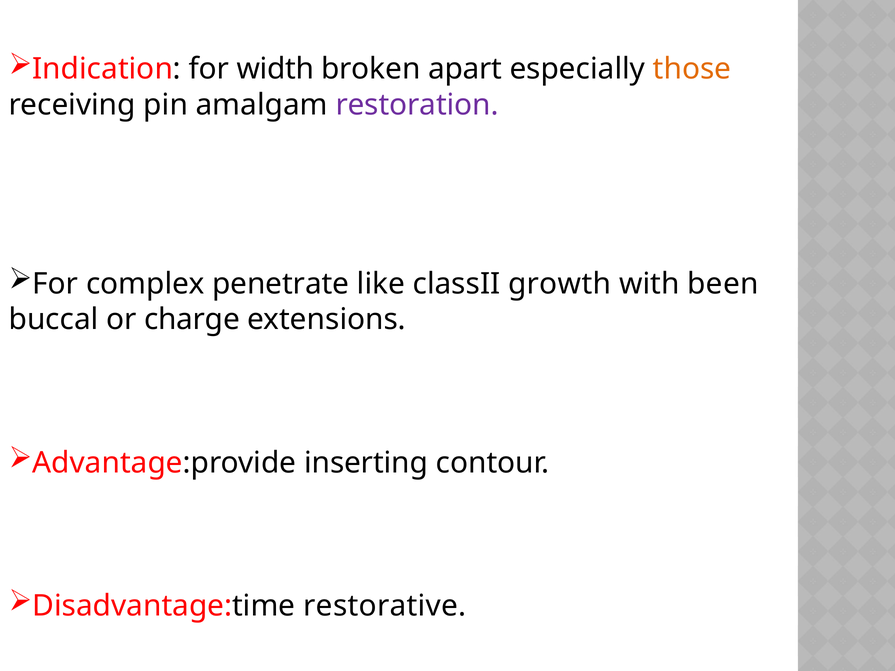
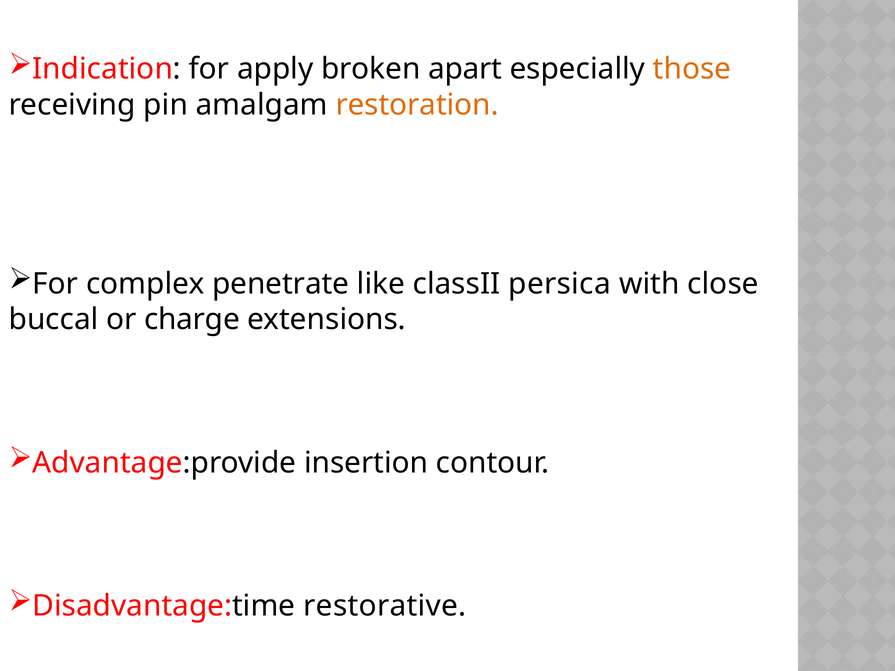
width: width -> apply
restoration colour: purple -> orange
growth: growth -> persica
been: been -> close
inserting: inserting -> insertion
